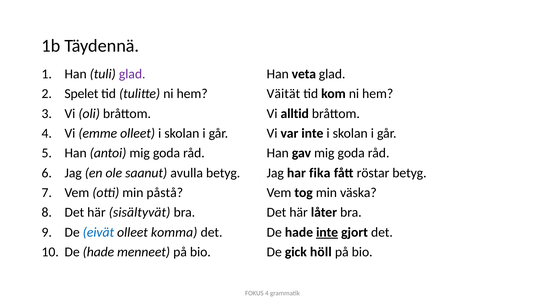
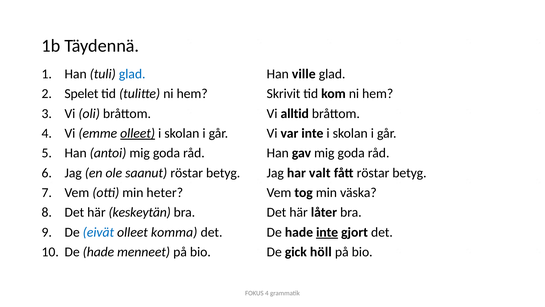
glad at (132, 74) colour: purple -> blue
veta: veta -> ville
Väität: Väität -> Skrivit
olleet at (138, 133) underline: none -> present
saanut avulla: avulla -> röstar
fika: fika -> valt
påstå: påstå -> heter
sisältyvät: sisältyvät -> keskeytän
